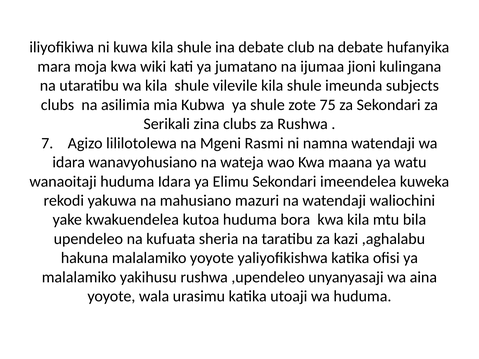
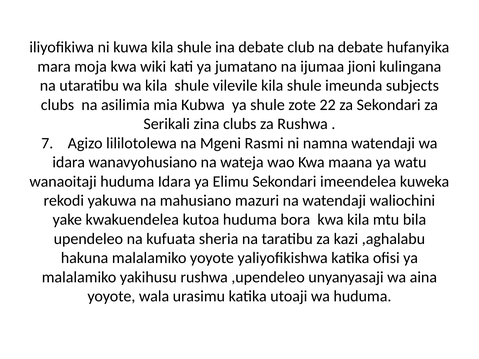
75: 75 -> 22
